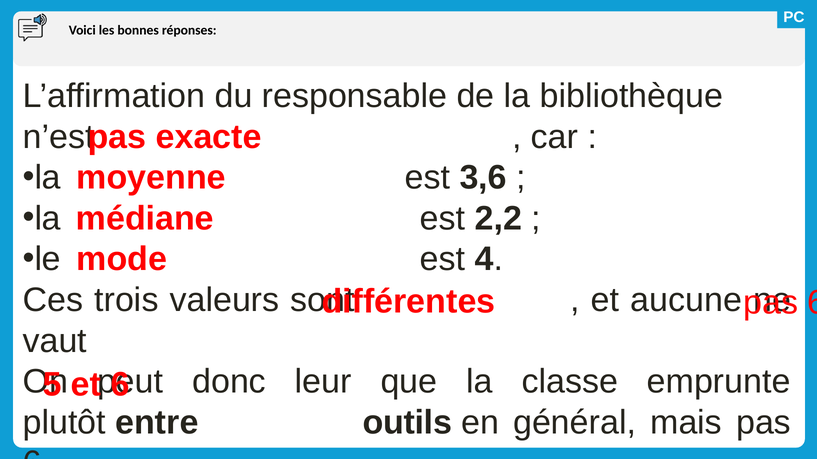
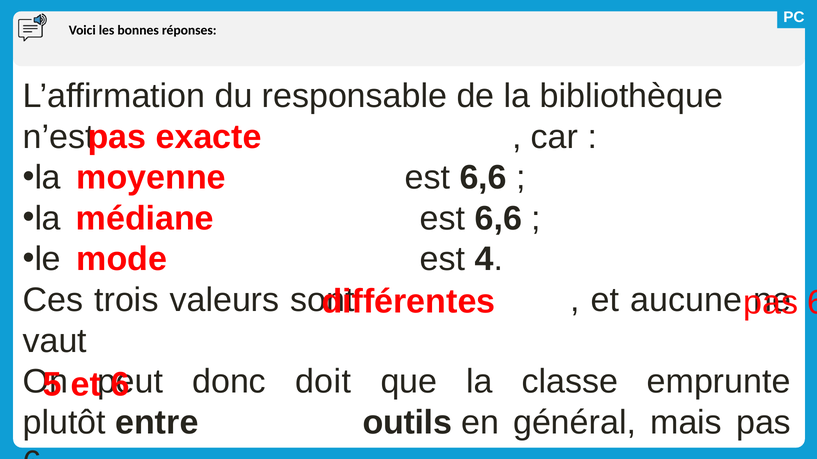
3,6 at (483, 178): 3,6 -> 6,6
2,2 at (498, 219): 2,2 -> 6,6
leur: leur -> doit
